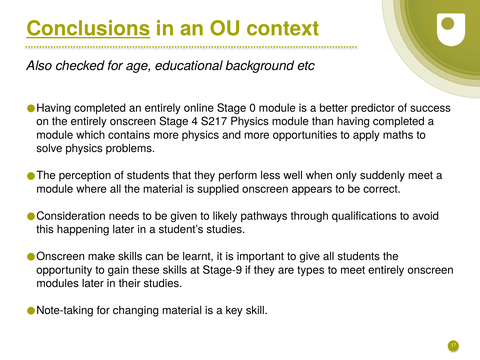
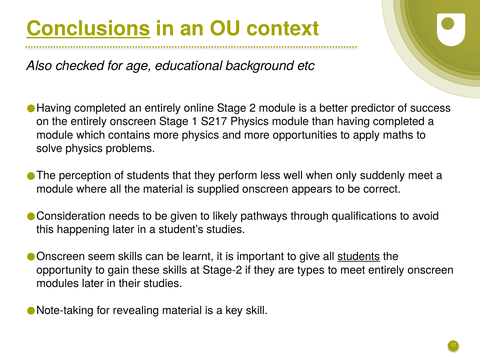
0: 0 -> 2
4: 4 -> 1
make: make -> seem
students at (359, 257) underline: none -> present
Stage-9: Stage-9 -> Stage-2
changing: changing -> revealing
